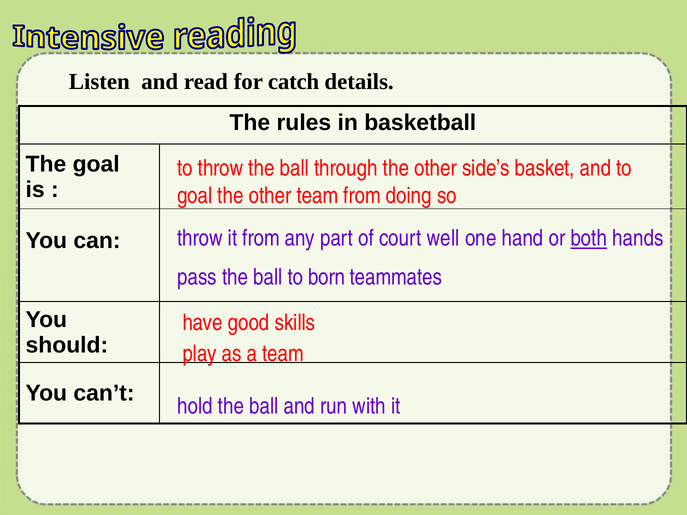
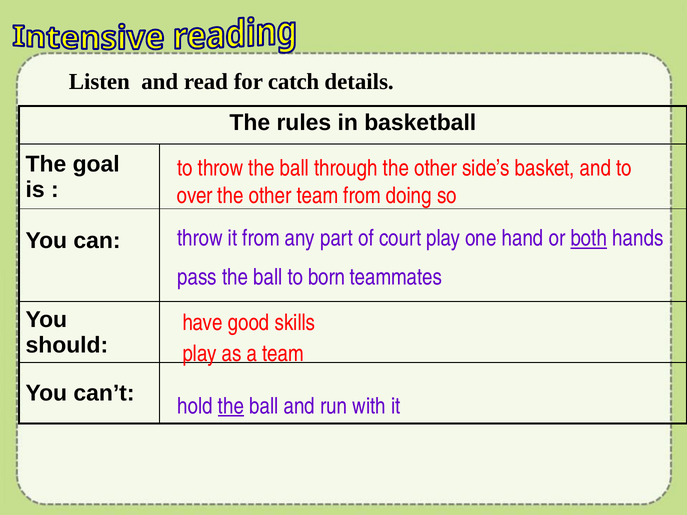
goal at (195, 196): goal -> over
court well: well -> play
the at (231, 406) underline: none -> present
